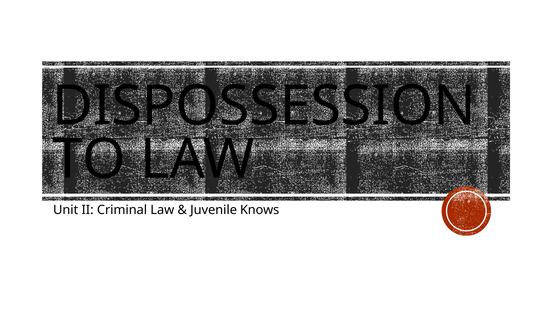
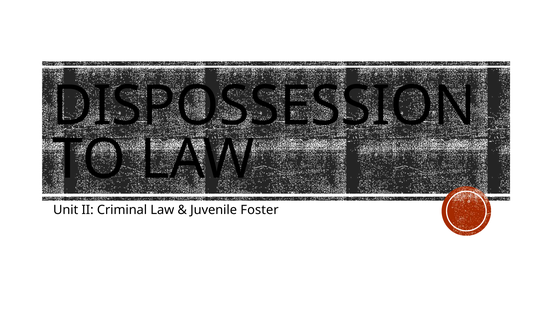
Knows: Knows -> Foster
